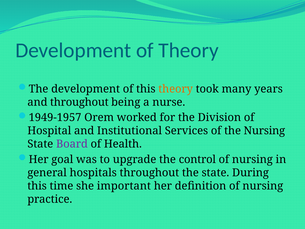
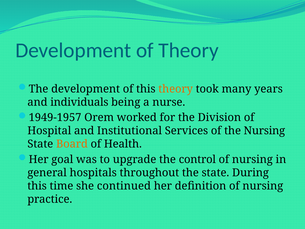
and throughout: throughout -> individuals
Board colour: purple -> orange
important: important -> continued
